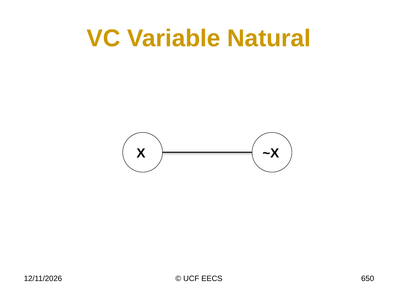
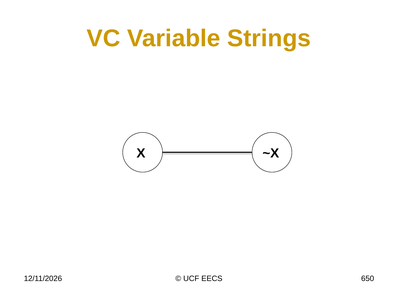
Natural: Natural -> Strings
